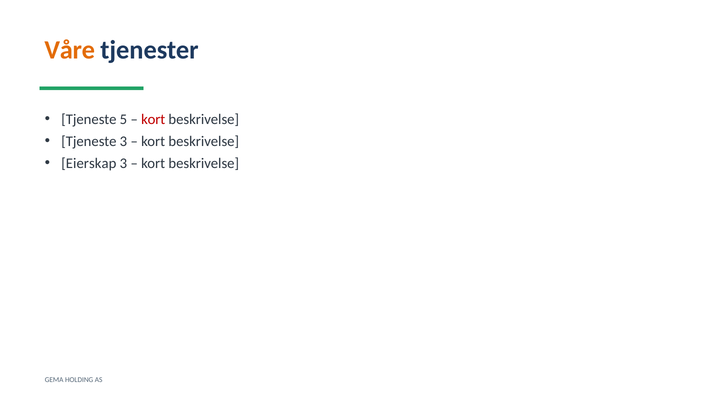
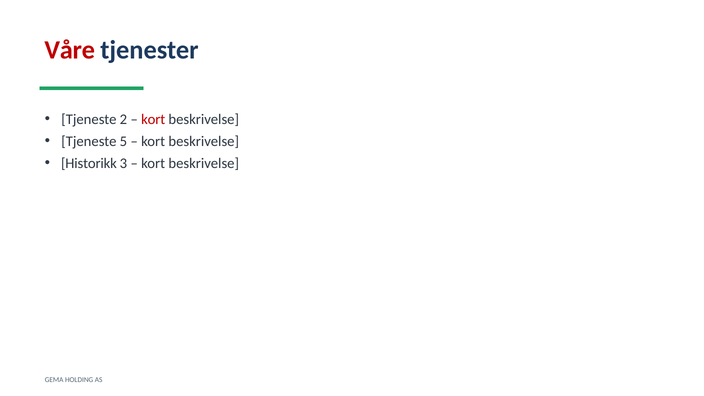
Våre colour: orange -> red
5: 5 -> 2
Tjeneste 3: 3 -> 5
Eierskap: Eierskap -> Historikk
